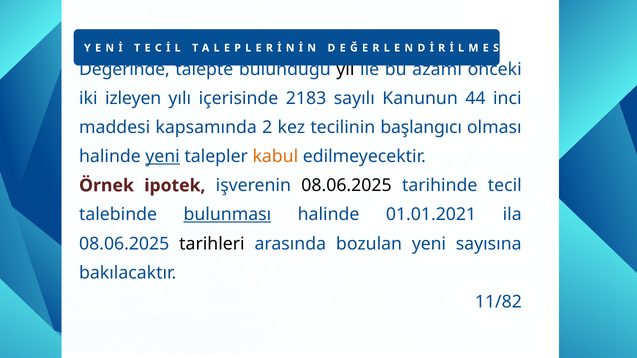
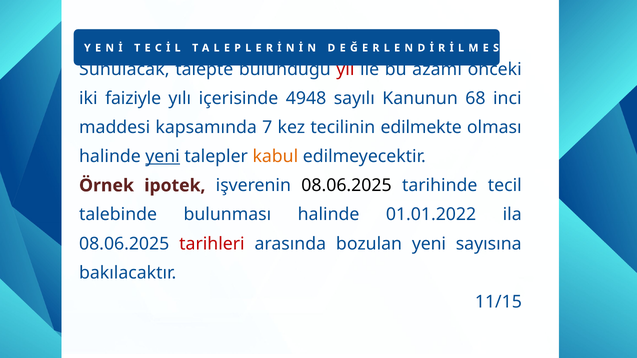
Değerinde: Değerinde -> Sunulacak
yıl colour: black -> red
izleyen: izleyen -> faiziyle
2183: 2183 -> 4948
44: 44 -> 68
2: 2 -> 7
başlangıcı: başlangıcı -> edilmekte
bulunması underline: present -> none
01.01.2021: 01.01.2021 -> 01.01.2022
tarihleri colour: black -> red
11/82: 11/82 -> 11/15
